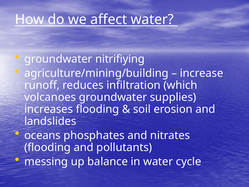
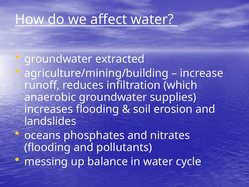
nitrifiying: nitrifiying -> extracted
volcanoes: volcanoes -> anaerobic
